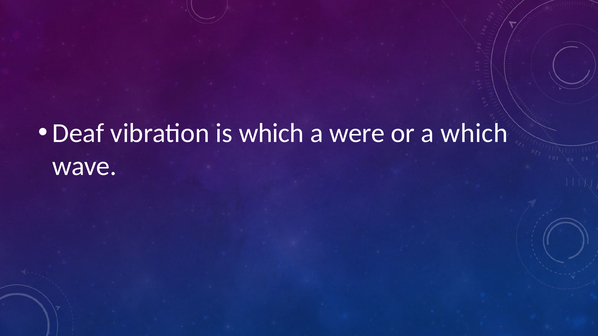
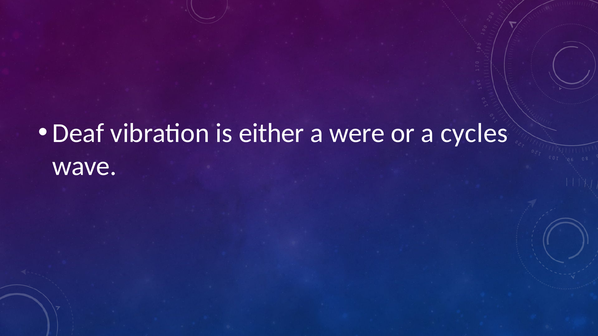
is which: which -> either
a which: which -> cycles
